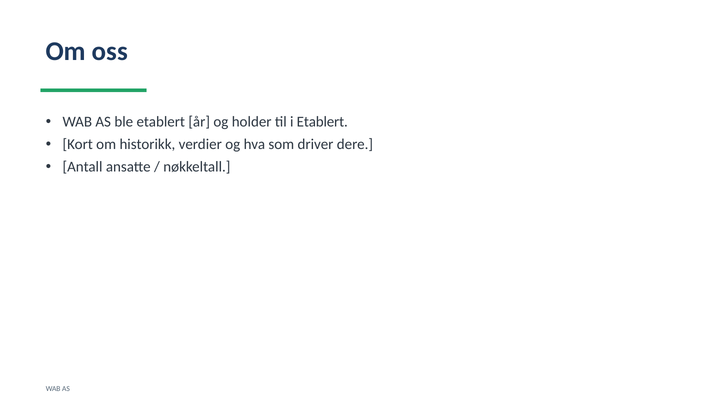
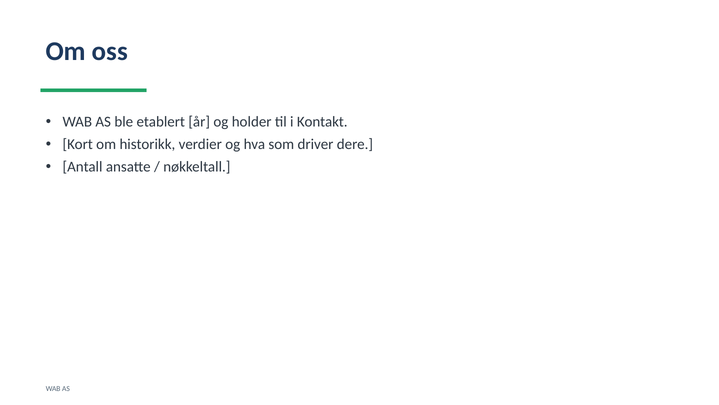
i Etablert: Etablert -> Kontakt
